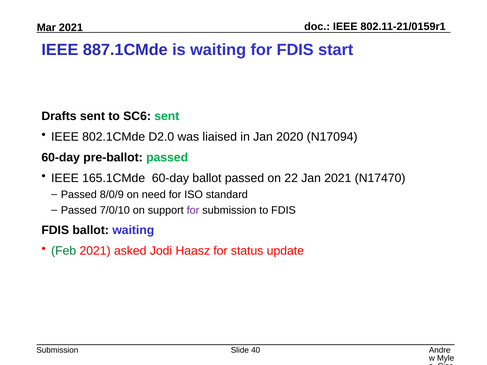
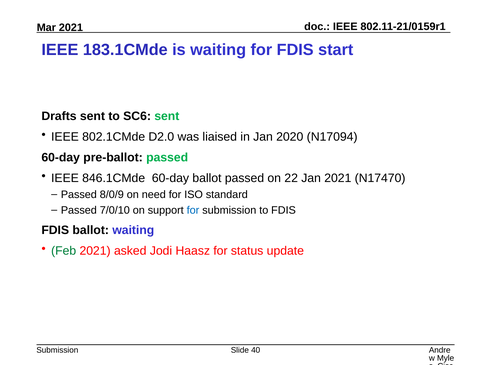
887.1CMde: 887.1CMde -> 183.1CMde
165.1CMde: 165.1CMde -> 846.1CMde
for at (193, 210) colour: purple -> blue
